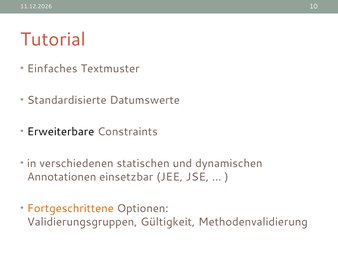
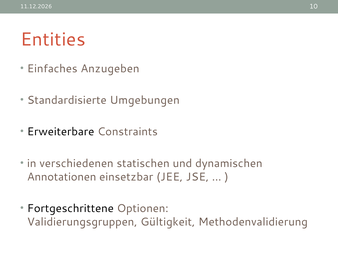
Tutorial: Tutorial -> Entities
Textmuster: Textmuster -> Anzugeben
Datumswerte: Datumswerte -> Umgebungen
Fortgeschrittene colour: orange -> black
